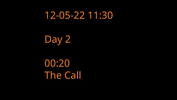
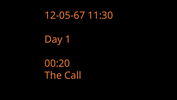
12-05-22: 12-05-22 -> 12-05-67
2: 2 -> 1
